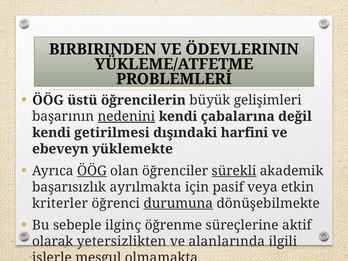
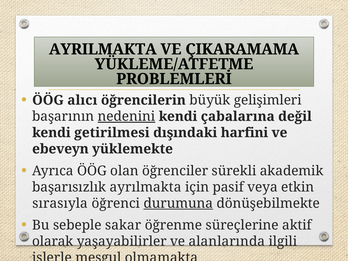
BIRBIRINDEN: BIRBIRINDEN -> AYRILMAKTA
ÖDEVLERININ: ÖDEVLERININ -> ÇIKARAMAMA
üstü: üstü -> alıcı
ÖÖG at (92, 171) underline: present -> none
sürekli underline: present -> none
kriterler: kriterler -> sırasıyla
ilginç: ilginç -> sakar
yetersizlikten: yetersizlikten -> yaşayabilirler
